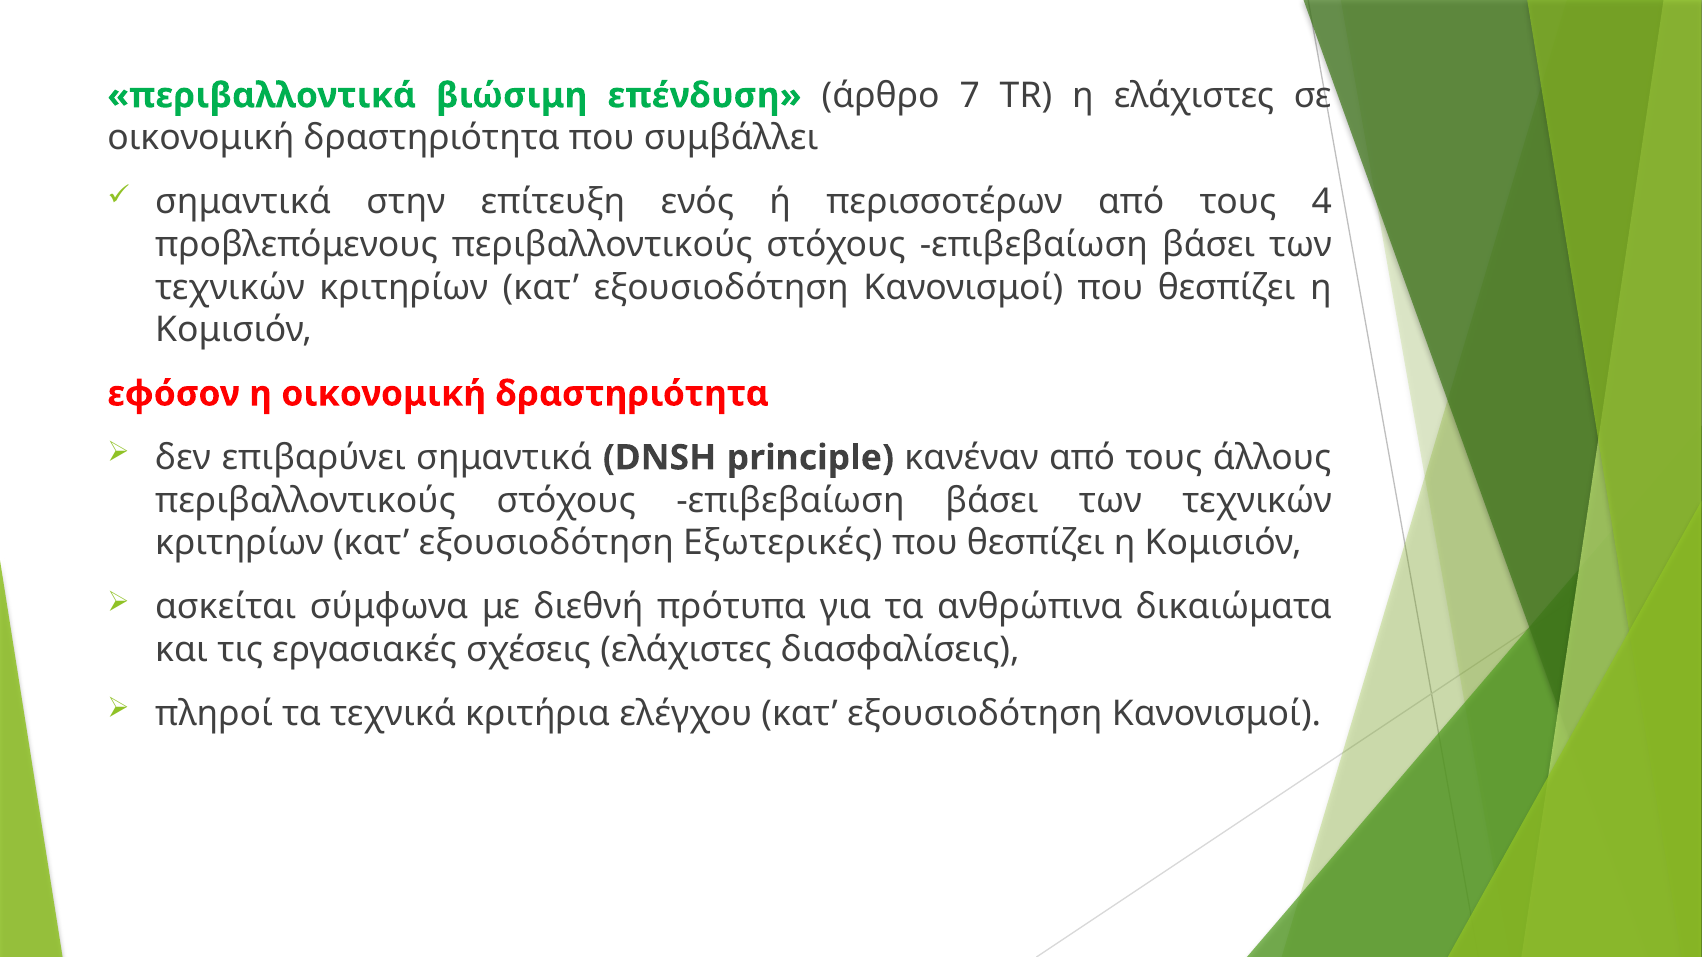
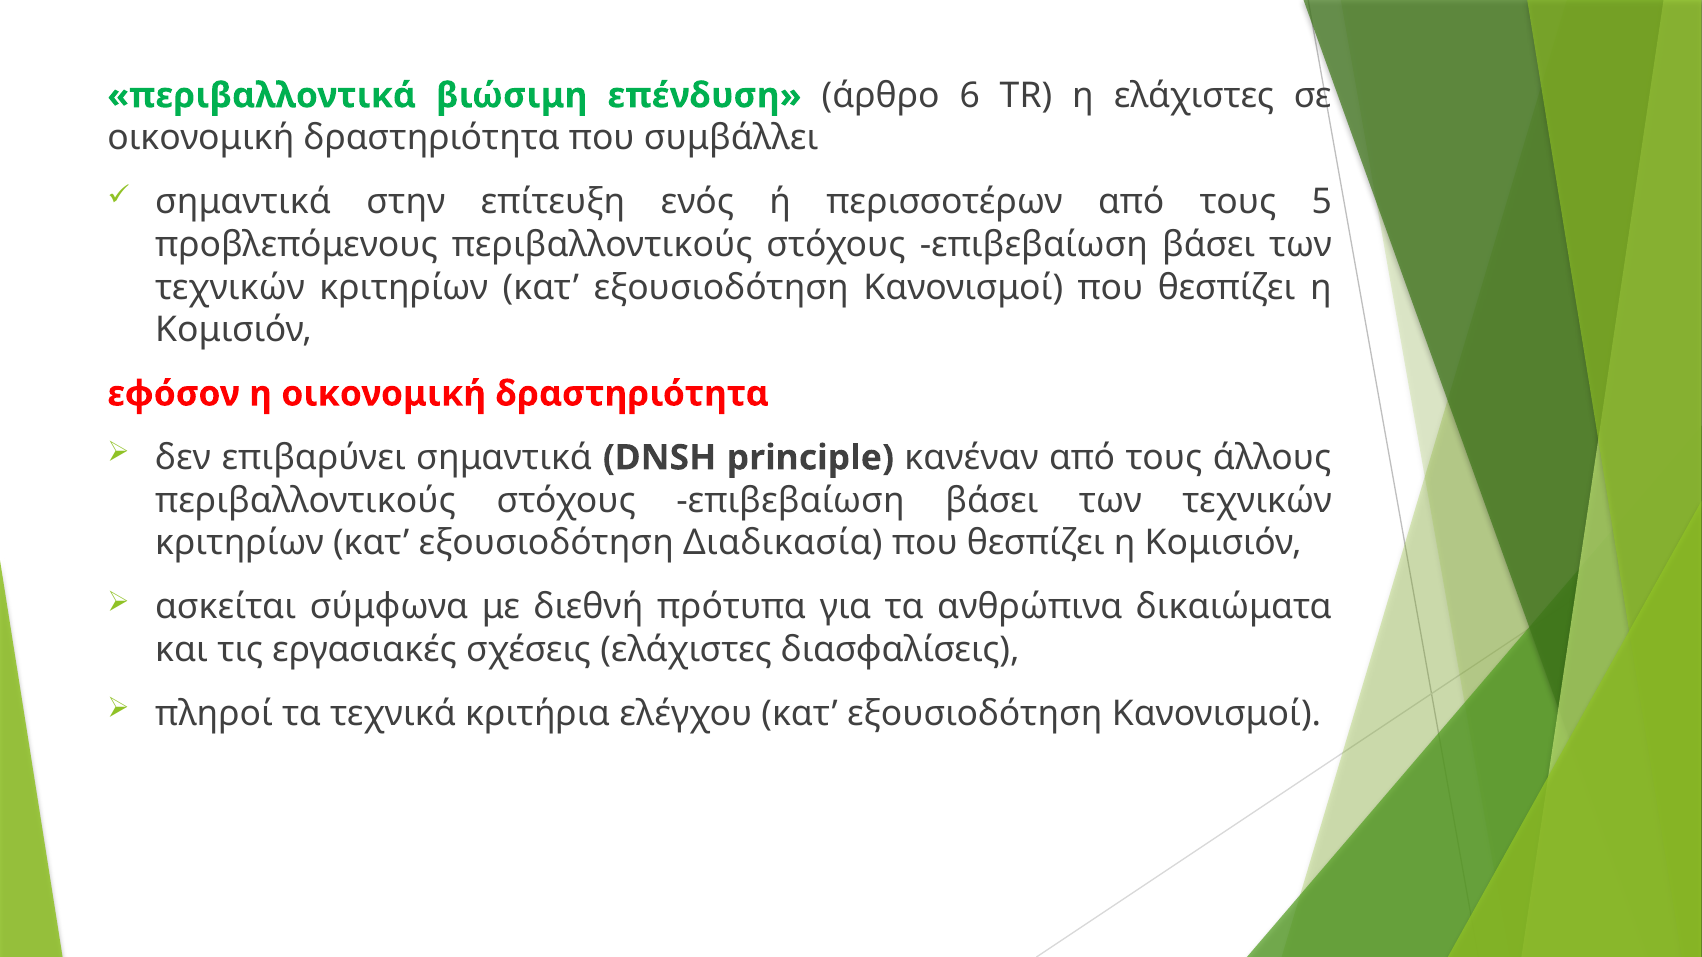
7: 7 -> 6
4: 4 -> 5
Εξωτερικές: Εξωτερικές -> Διαδικασία
